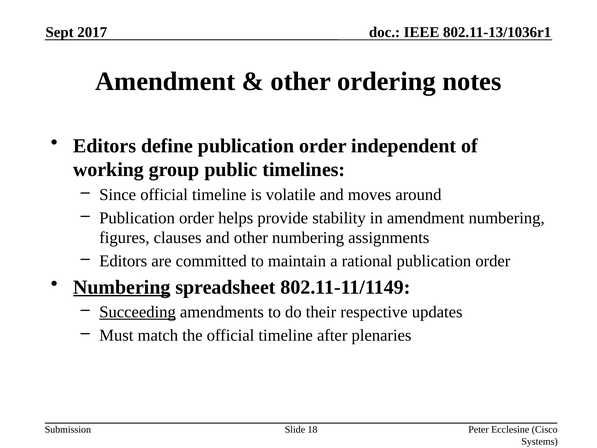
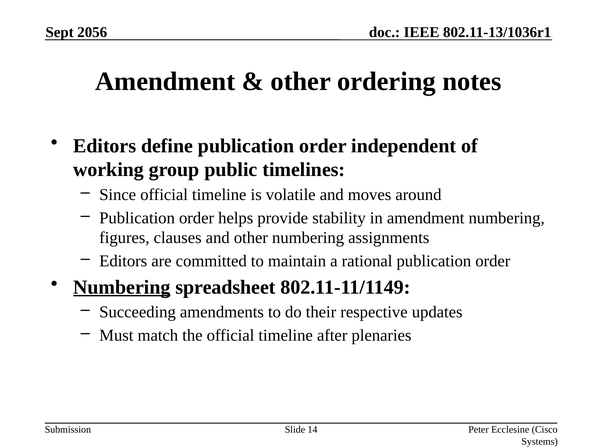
2017: 2017 -> 2056
Succeeding underline: present -> none
18: 18 -> 14
